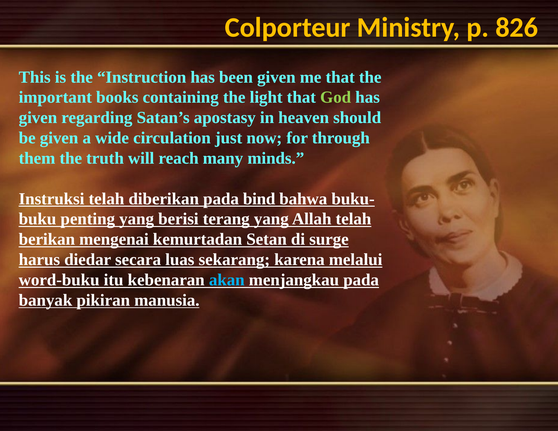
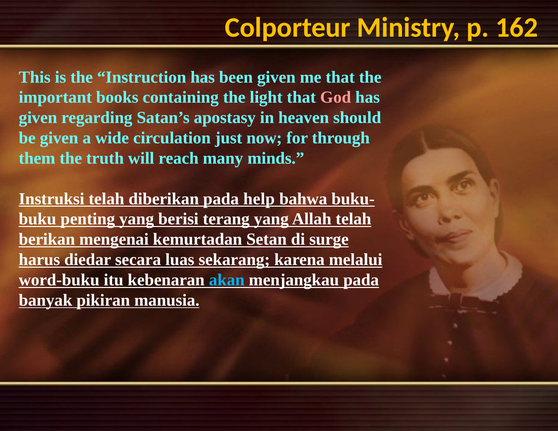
826: 826 -> 162
God colour: light green -> pink
bind: bind -> help
